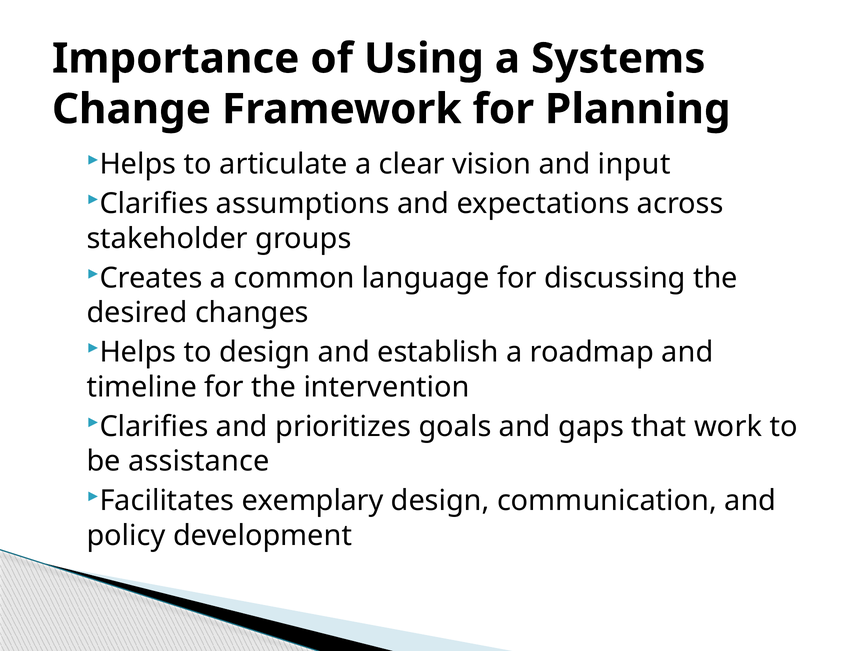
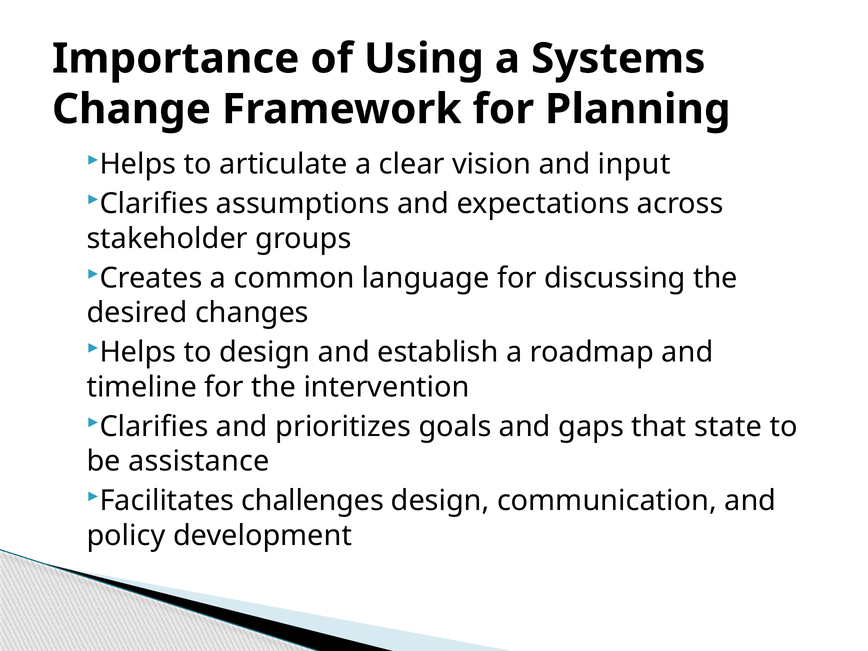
work: work -> state
exemplary: exemplary -> challenges
